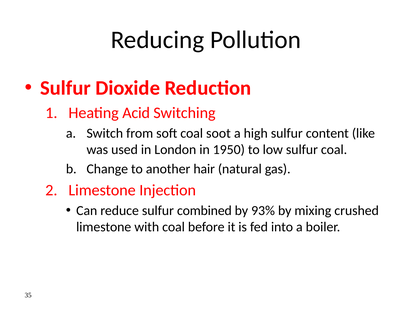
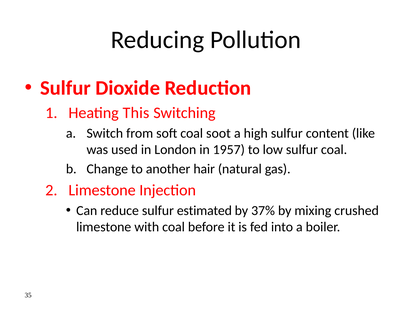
Acid: Acid -> This
1950: 1950 -> 1957
combined: combined -> estimated
93%: 93% -> 37%
